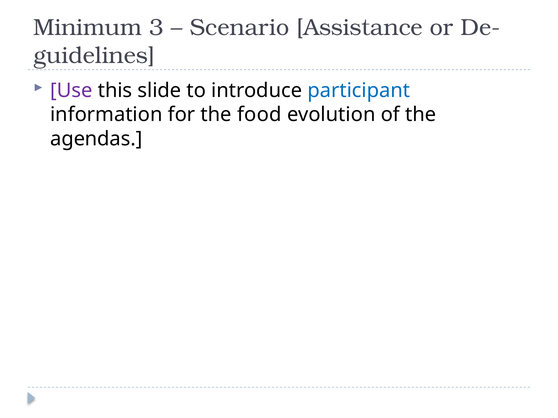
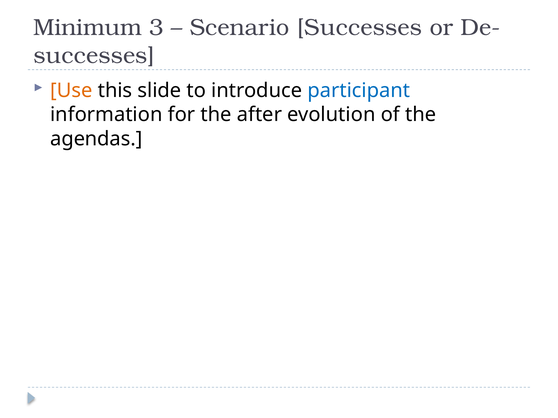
Scenario Assistance: Assistance -> Successes
guidelines at (94, 55): guidelines -> successes
Use colour: purple -> orange
food: food -> after
